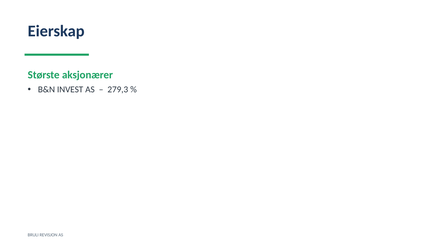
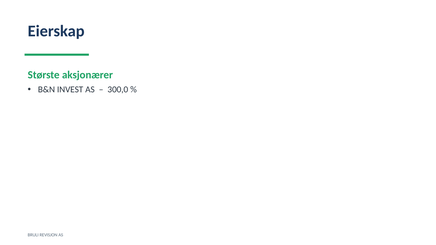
279,3: 279,3 -> 300,0
